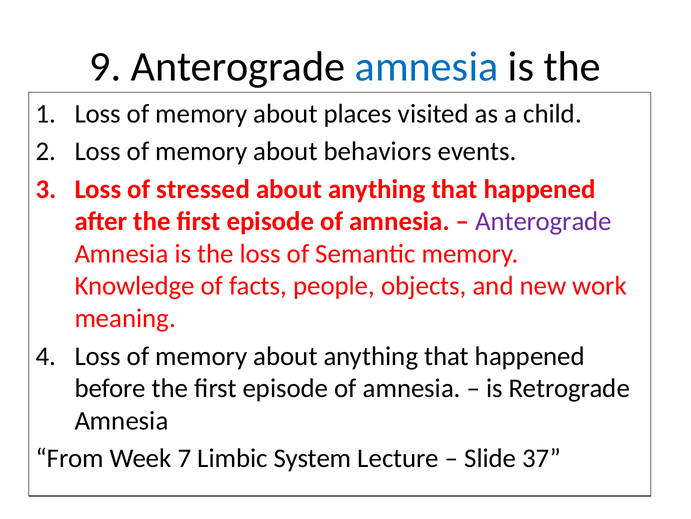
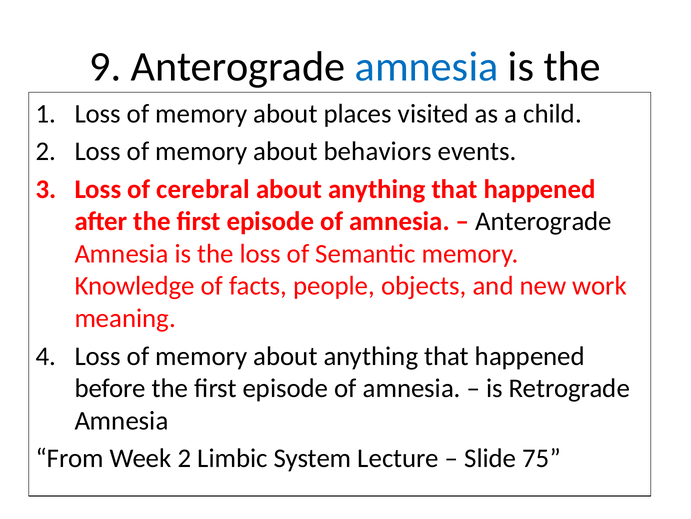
stressed: stressed -> cerebral
Anterograde at (544, 221) colour: purple -> black
Week 7: 7 -> 2
37: 37 -> 75
